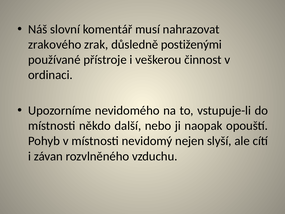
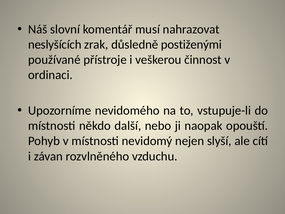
zrakového: zrakového -> neslyšících
